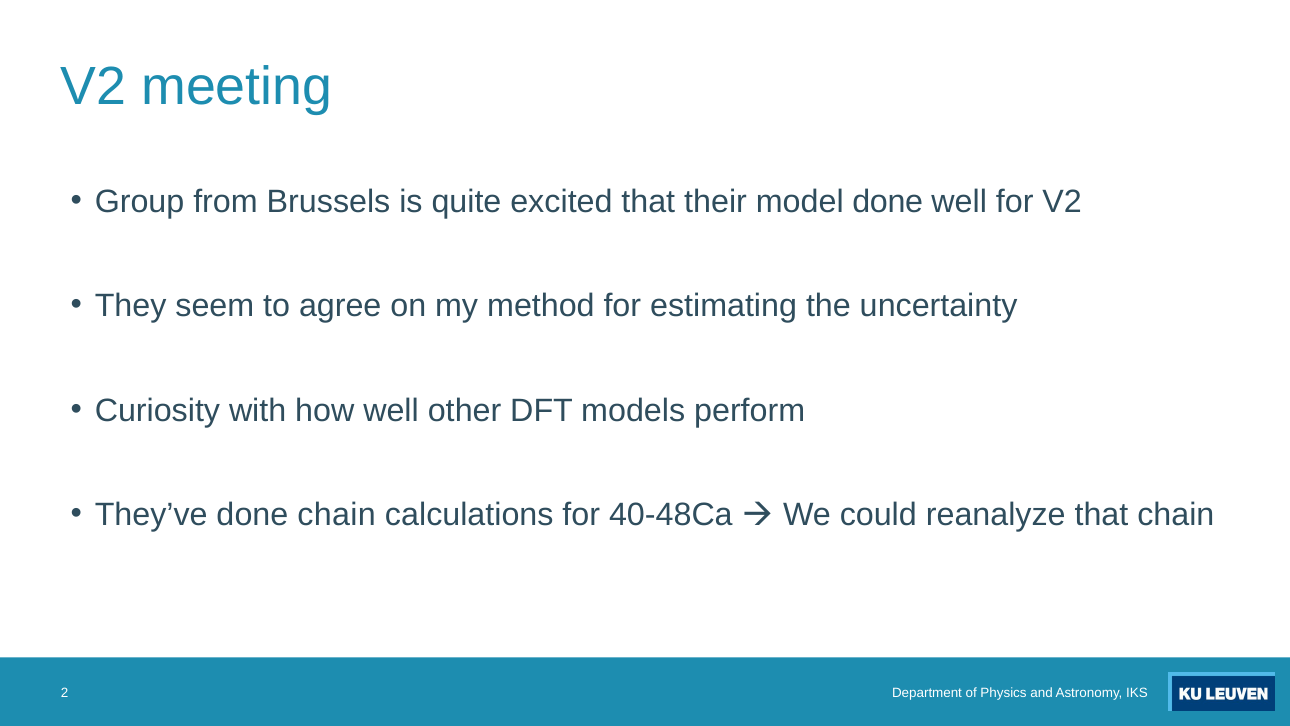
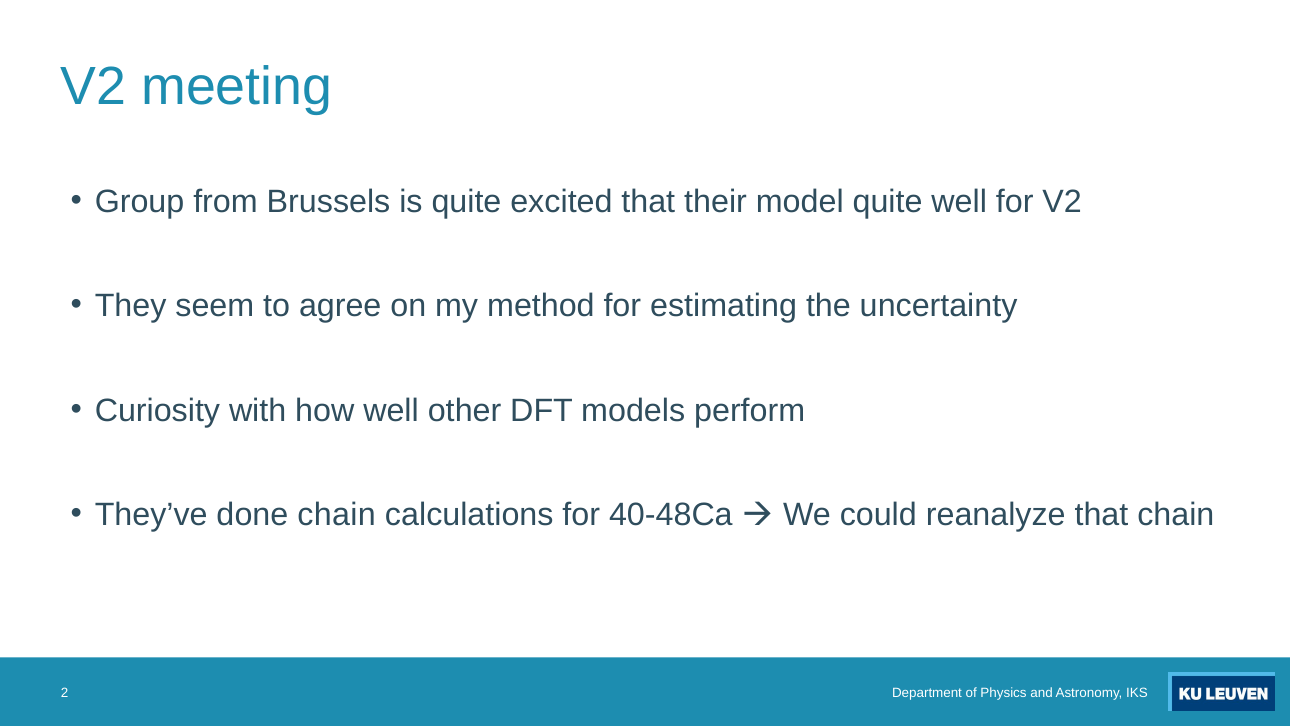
model done: done -> quite
